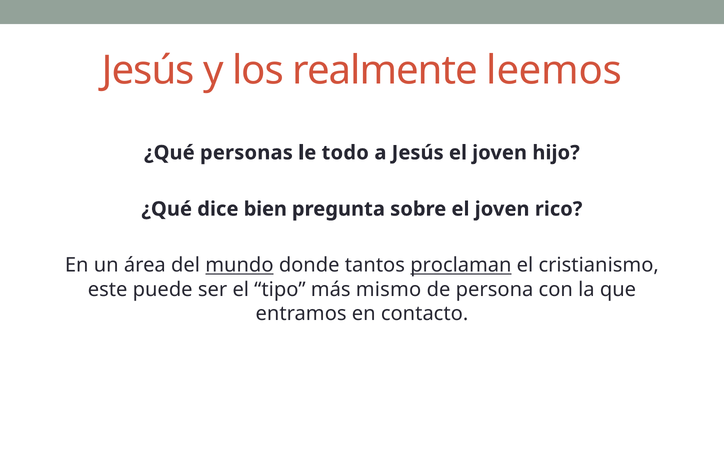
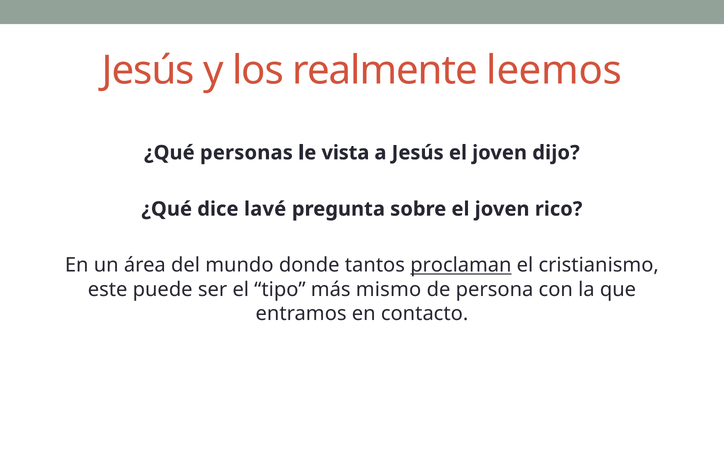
todo: todo -> vista
hijo: hijo -> dijo
bien: bien -> lavé
mundo underline: present -> none
